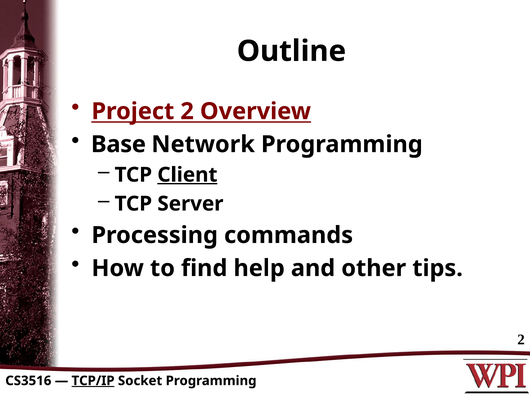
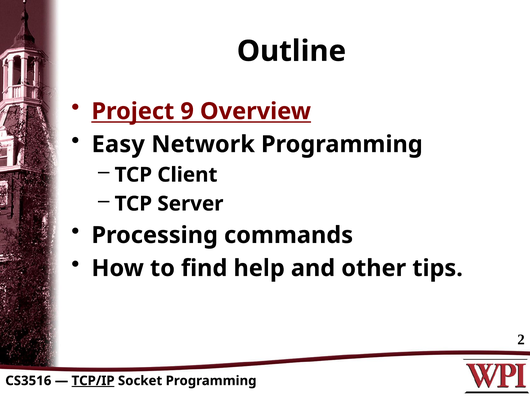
Project 2: 2 -> 9
Base: Base -> Easy
Client underline: present -> none
